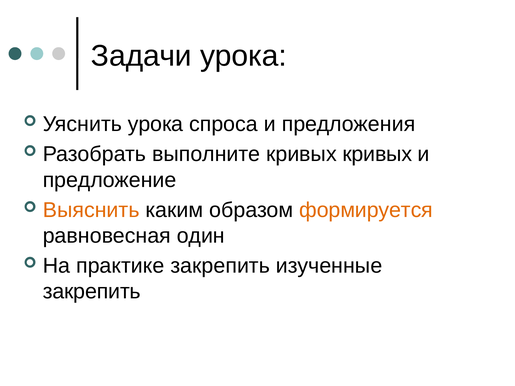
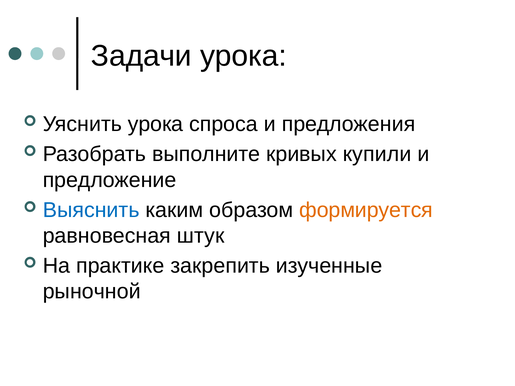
кривых кривых: кривых -> купили
Выяснить colour: orange -> blue
один: один -> штук
закрепить at (92, 292): закрепить -> рыночной
